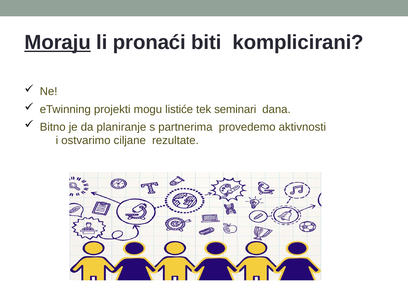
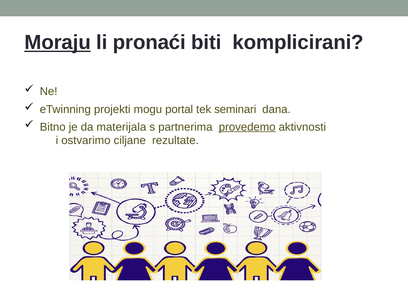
listiće: listiće -> portal
planiranje: planiranje -> materijala
provedemo underline: none -> present
